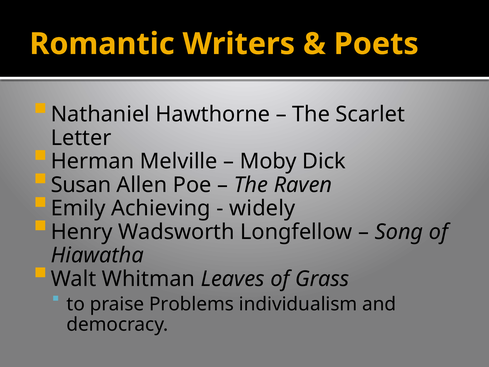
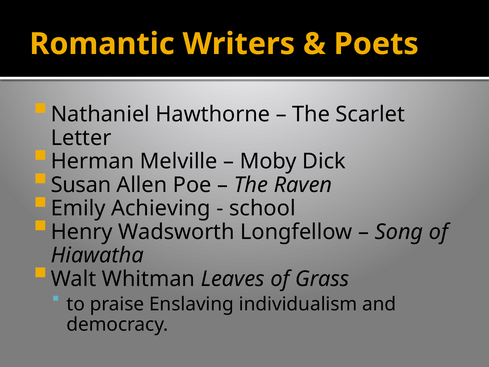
widely: widely -> school
Problems: Problems -> Enslaving
